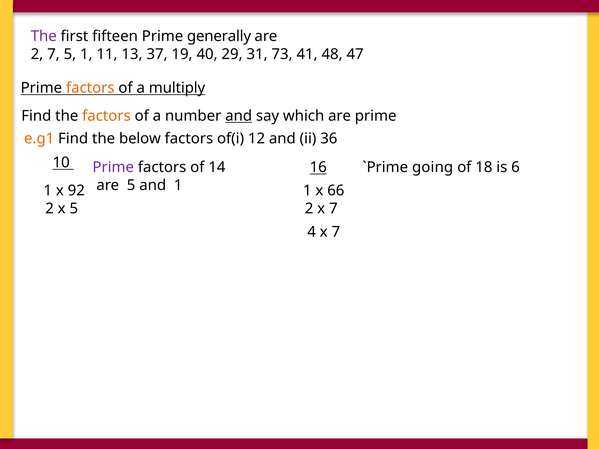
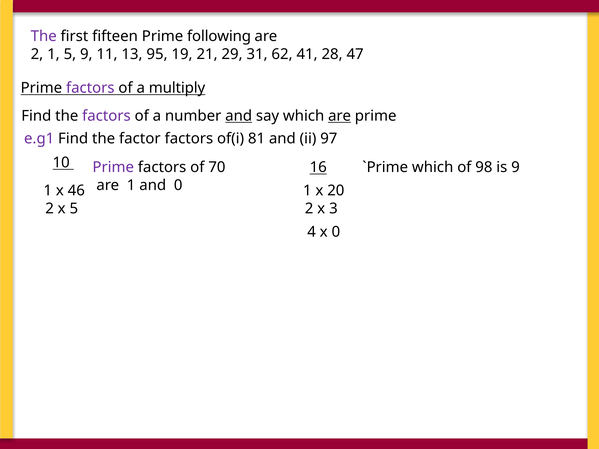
generally: generally -> following
2 7: 7 -> 1
5 1: 1 -> 9
37: 37 -> 95
40: 40 -> 21
73: 73 -> 62
48: 48 -> 28
factors at (90, 88) colour: orange -> purple
factors at (106, 116) colour: orange -> purple
are at (340, 116) underline: none -> present
e.g1 colour: orange -> purple
below: below -> factor
12: 12 -> 81
36: 36 -> 97
14: 14 -> 70
going at (433, 167): going -> which
18: 18 -> 98
is 6: 6 -> 9
are 5: 5 -> 1
and 1: 1 -> 0
92: 92 -> 46
66: 66 -> 20
2 x 7: 7 -> 3
4 x 7: 7 -> 0
